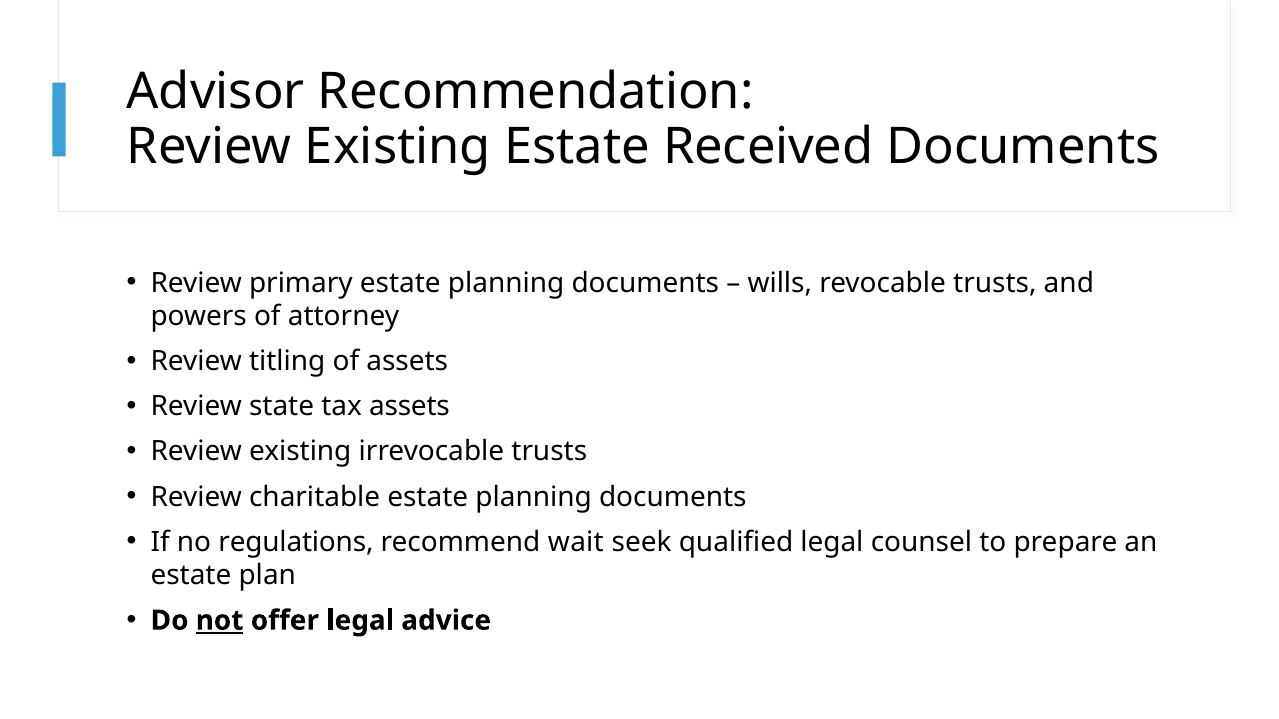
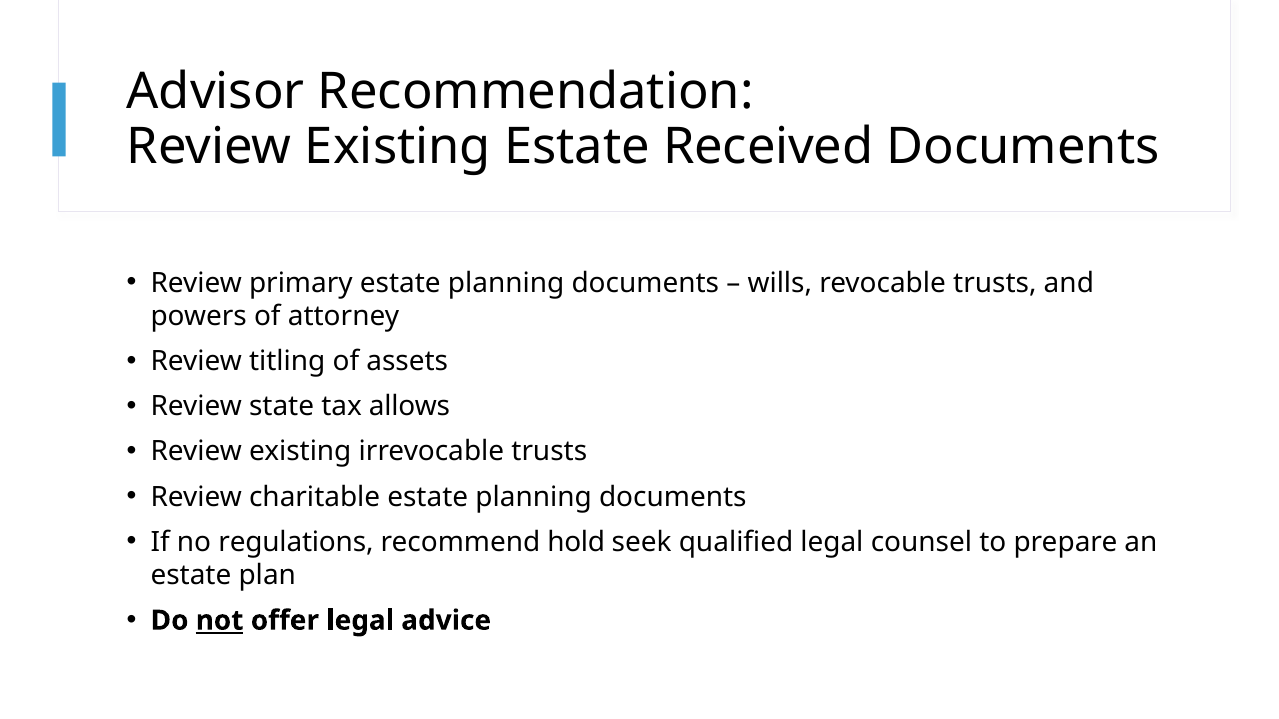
tax assets: assets -> allows
wait: wait -> hold
